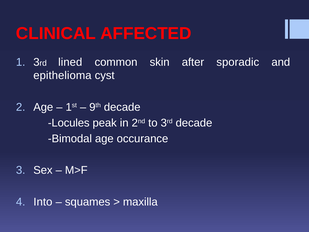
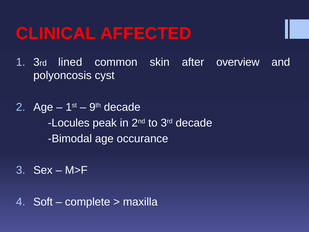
sporadic: sporadic -> overview
epithelioma: epithelioma -> polyoncosis
Into: Into -> Soft
squames: squames -> complete
